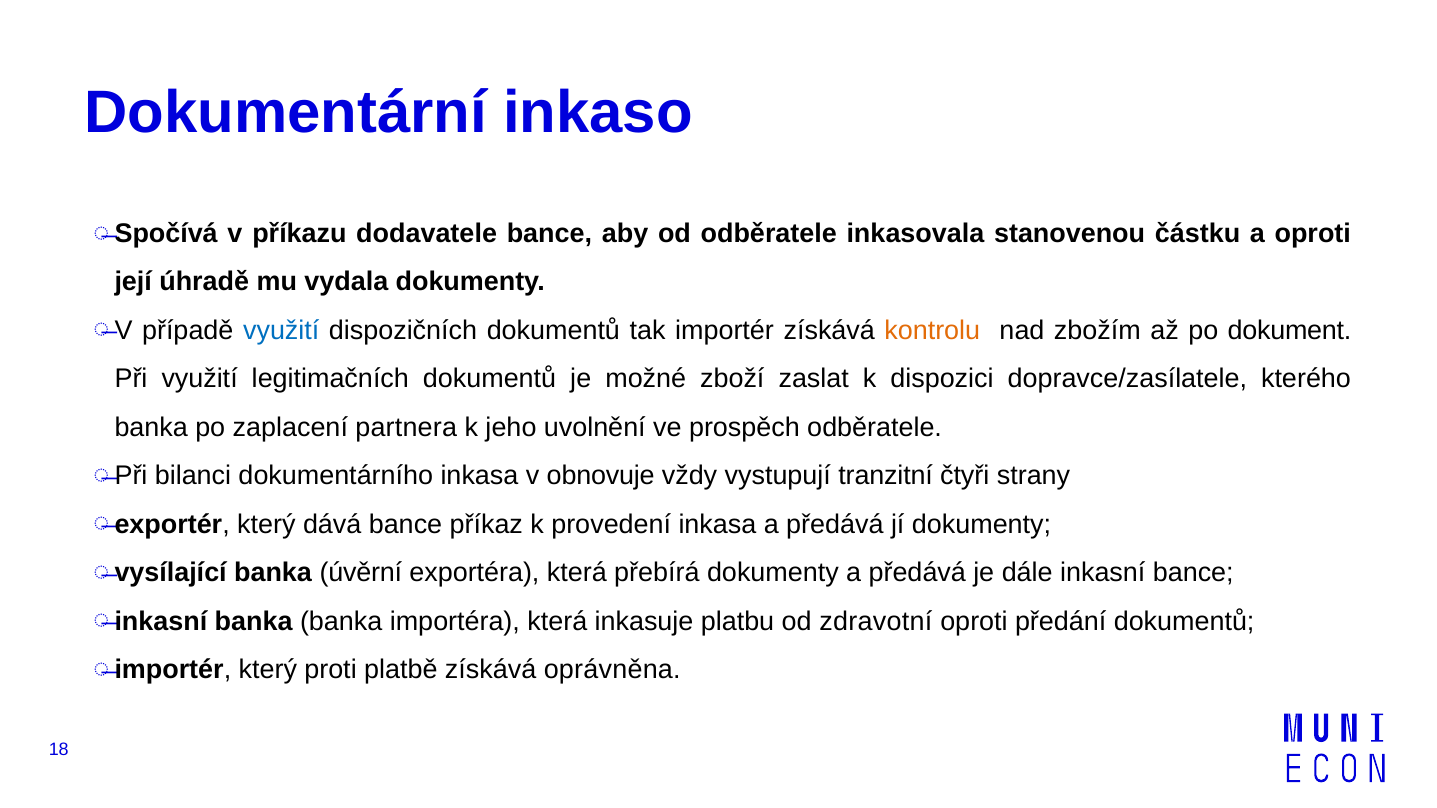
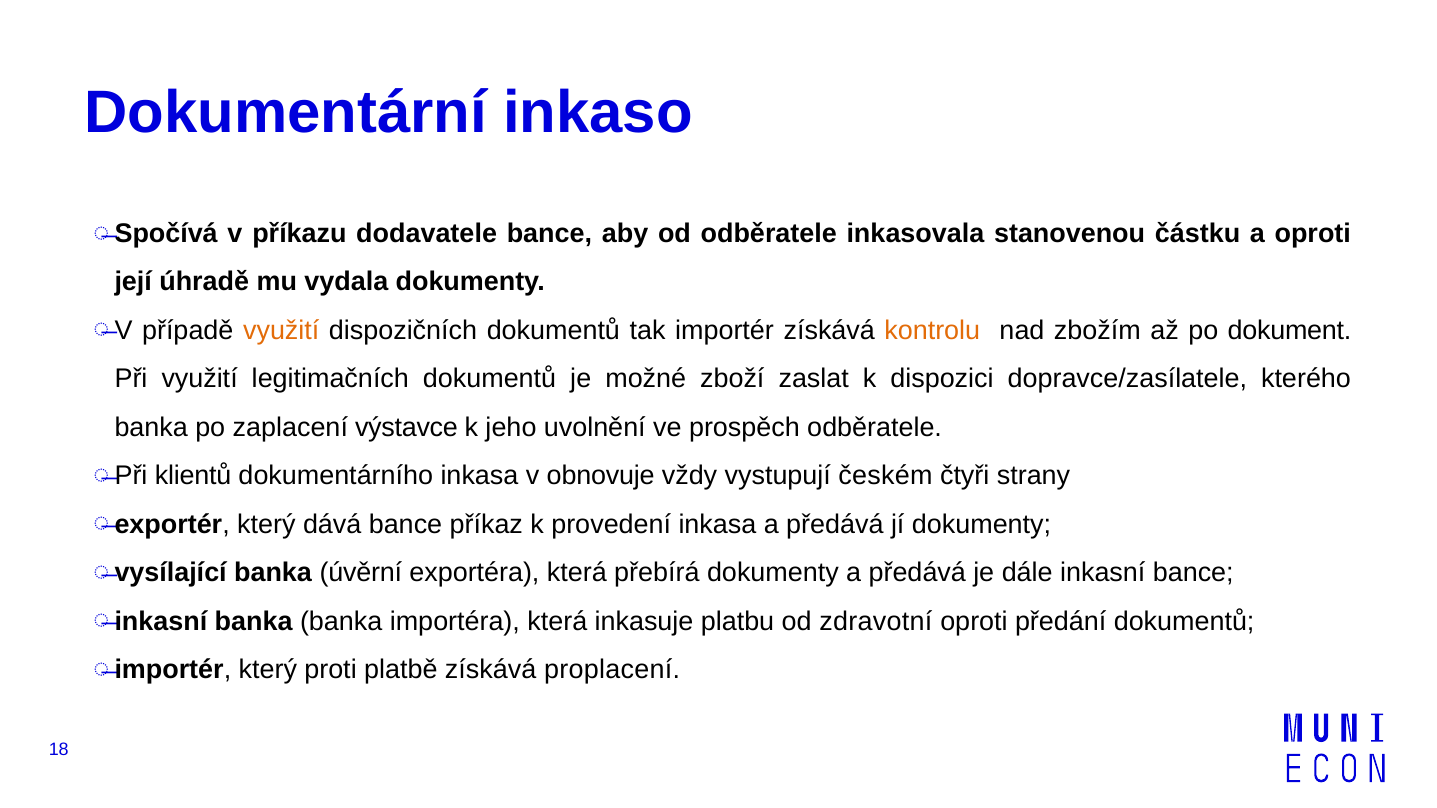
využití at (281, 331) colour: blue -> orange
partnera: partnera -> výstavce
bilanci: bilanci -> klientů
tranzitní: tranzitní -> českém
oprávněna: oprávněna -> proplacení
